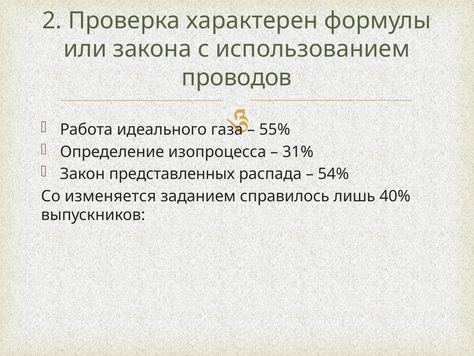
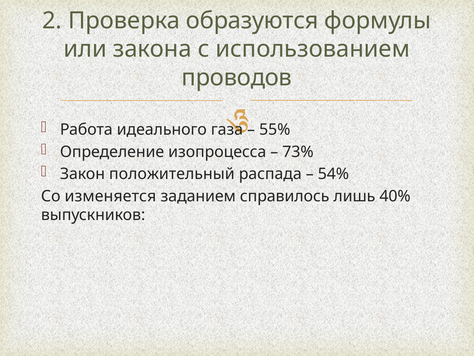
характерен: характерен -> образуются
31%: 31% -> 73%
представленных: представленных -> положительный
